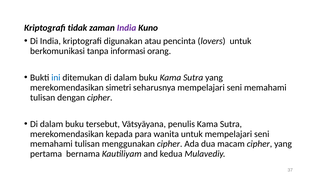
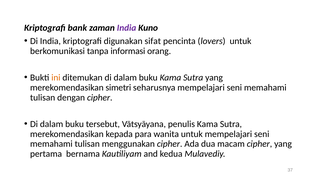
tidak: tidak -> bank
atau: atau -> sifat
ini colour: blue -> orange
